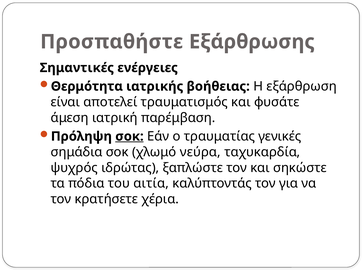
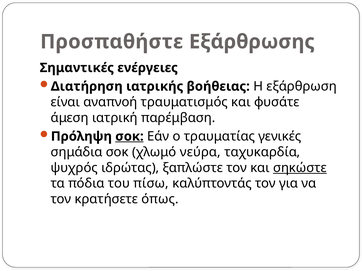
Θερμότητα: Θερμότητα -> Διατήρηση
αποτελεί: αποτελεί -> αναπνοή
σηκώστε underline: none -> present
αιτία: αιτία -> πίσω
χέρια: χέρια -> όπως
